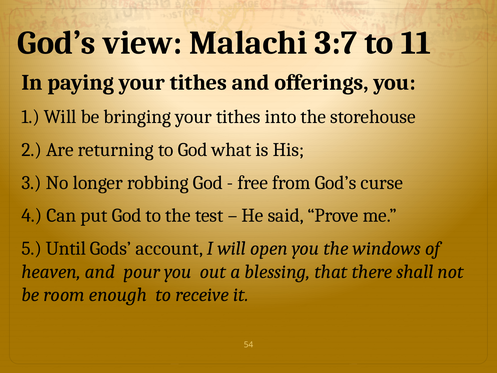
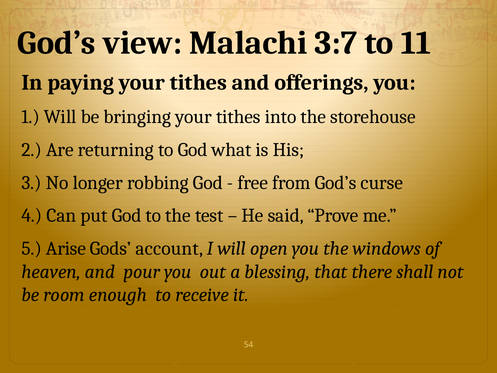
Until: Until -> Arise
